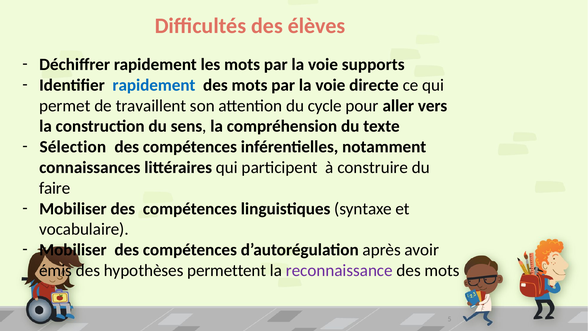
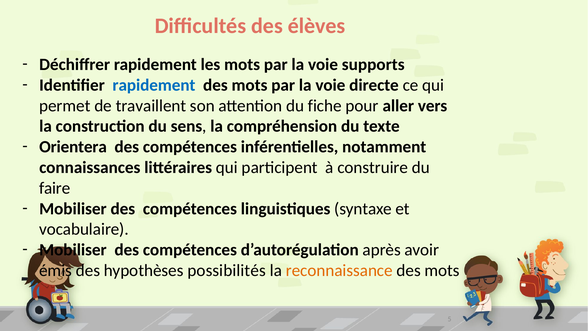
cycle: cycle -> fiche
Sélection: Sélection -> Orientera
permettent: permettent -> possibilités
reconnaissance colour: purple -> orange
